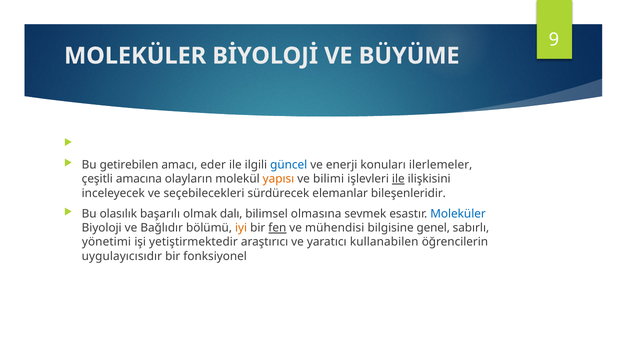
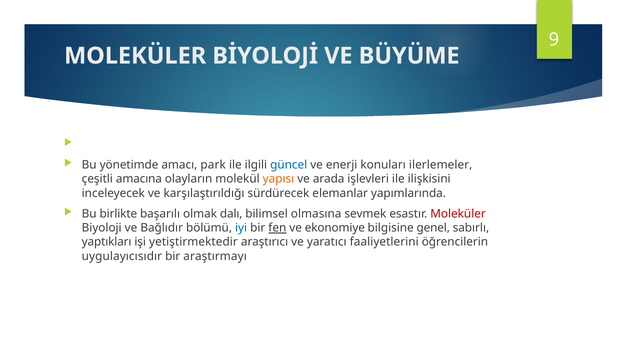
getirebilen: getirebilen -> yönetimde
eder: eder -> park
bilimi: bilimi -> arada
ile at (398, 179) underline: present -> none
seçebilecekleri: seçebilecekleri -> karşılaştırıldığı
bileşenleridir: bileşenleridir -> yapımlarında
olasılık: olasılık -> birlikte
Moleküler at (458, 214) colour: blue -> red
iyi colour: orange -> blue
mühendisi: mühendisi -> ekonomiye
yönetimi: yönetimi -> yaptıkları
kullanabilen: kullanabilen -> faaliyetlerini
fonksiyonel: fonksiyonel -> araştırmayı
